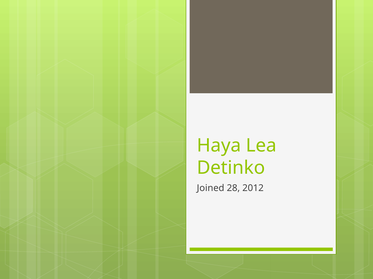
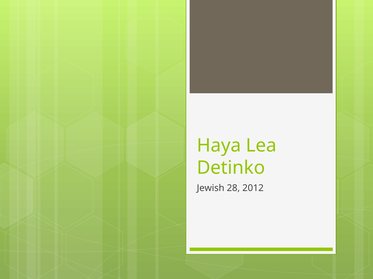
Joined: Joined -> Jewish
